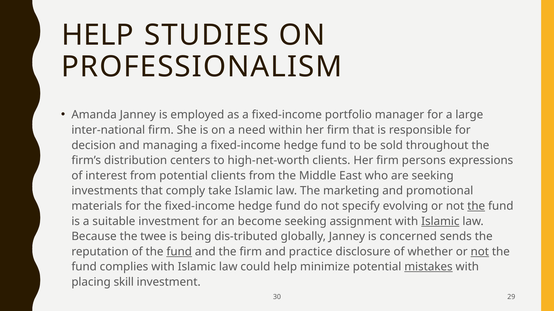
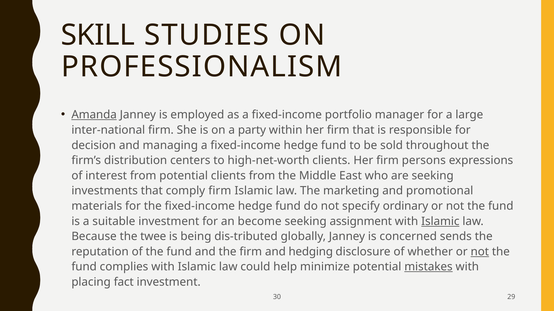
HELP at (98, 35): HELP -> SKILL
Amanda underline: none -> present
need: need -> party
comply take: take -> firm
evolving: evolving -> ordinary
the at (476, 206) underline: present -> none
fund at (179, 252) underline: present -> none
practice: practice -> hedging
skill: skill -> fact
